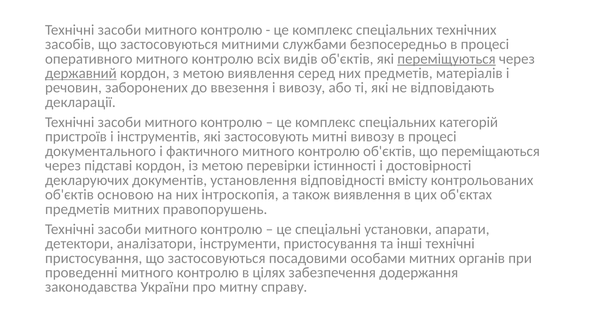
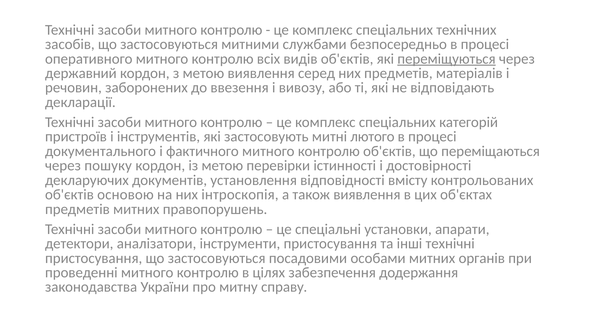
державний underline: present -> none
митні вивозу: вивозу -> лютого
підставі: підставі -> пошуку
